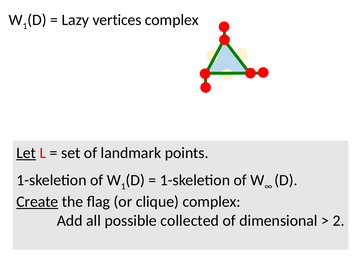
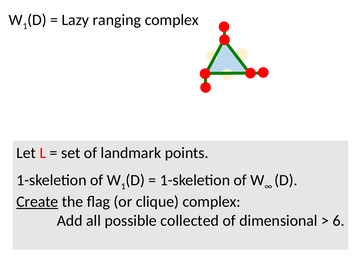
vertices: vertices -> ranging
Let underline: present -> none
2: 2 -> 6
